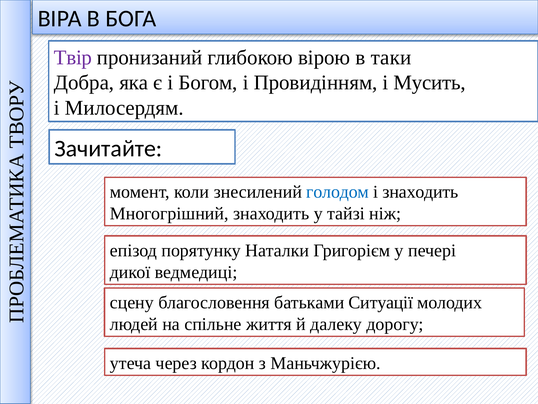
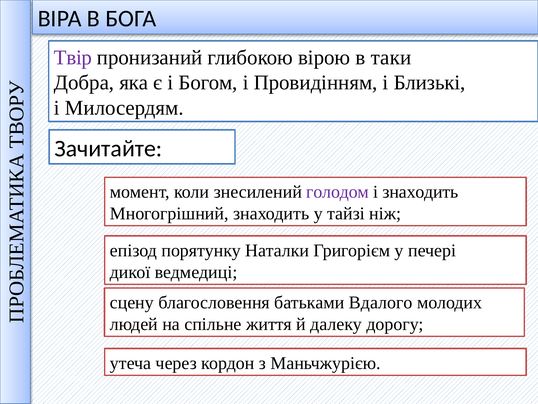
Мусить: Мусить -> Близькі
голодом colour: blue -> purple
Ситуації: Ситуації -> Вдалого
